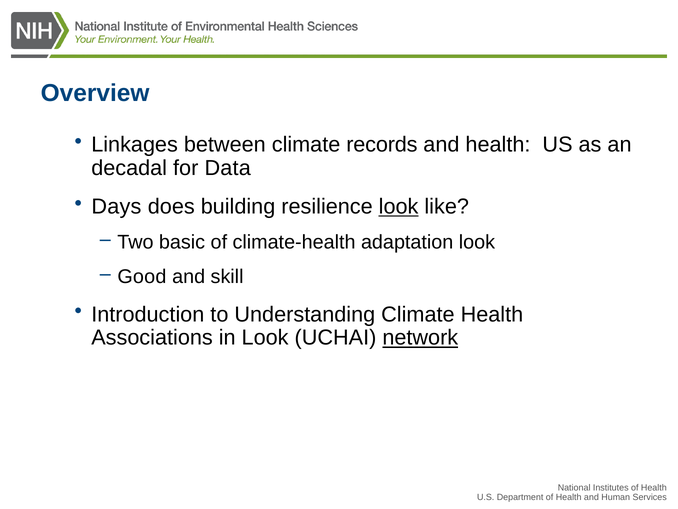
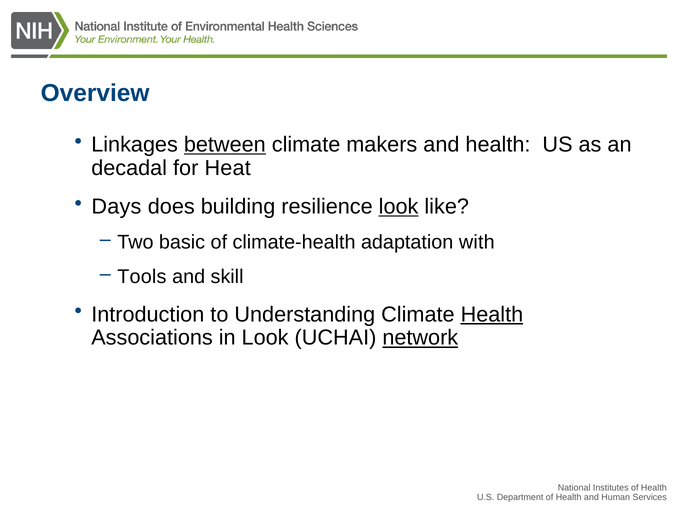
between underline: none -> present
records: records -> makers
Data: Data -> Heat
adaptation look: look -> with
Good: Good -> Tools
Health at (492, 314) underline: none -> present
